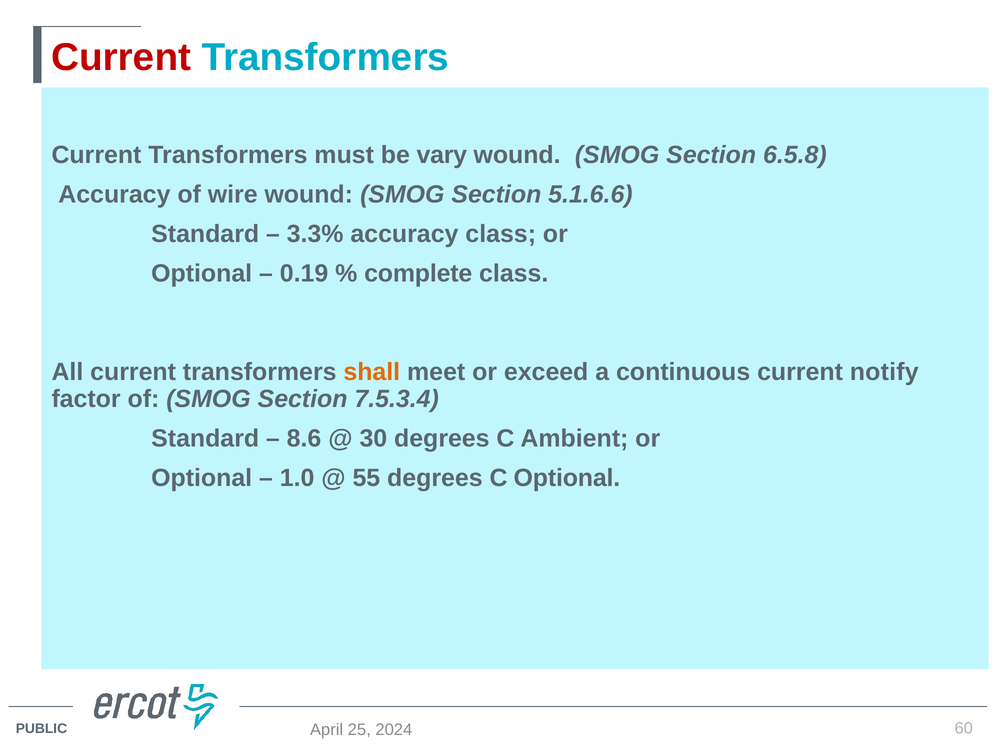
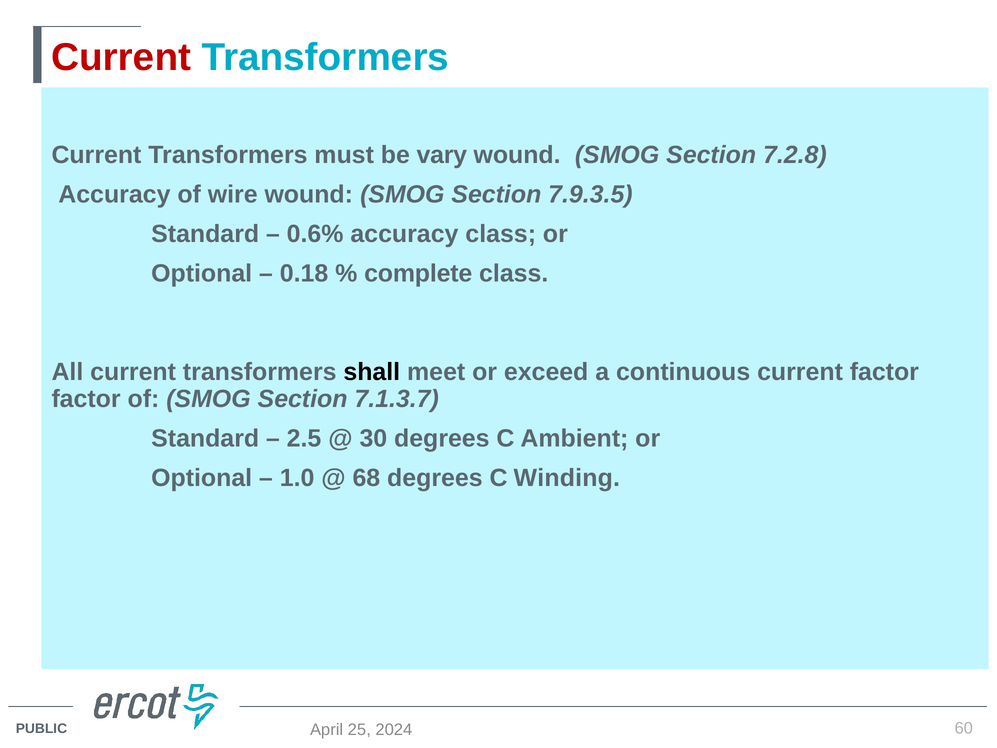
6.5.8: 6.5.8 -> 7.2.8
5.1.6.6: 5.1.6.6 -> 7.9.3.5
3.3%: 3.3% -> 0.6%
0.19: 0.19 -> 0.18
shall colour: orange -> black
current notify: notify -> factor
7.5.3.4: 7.5.3.4 -> 7.1.3.7
8.6: 8.6 -> 2.5
55: 55 -> 68
C Optional: Optional -> Winding
